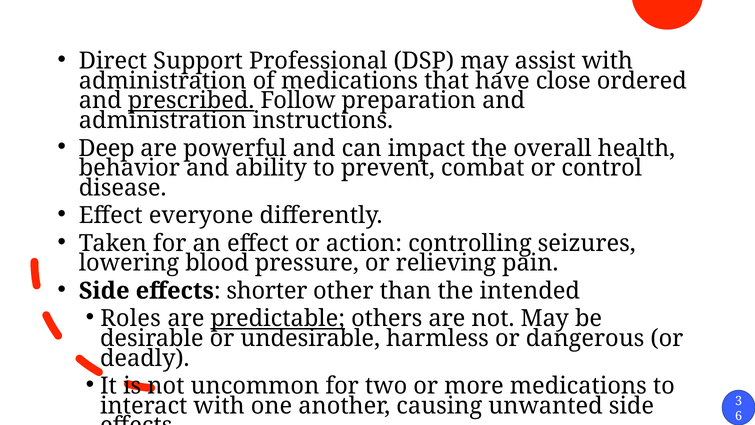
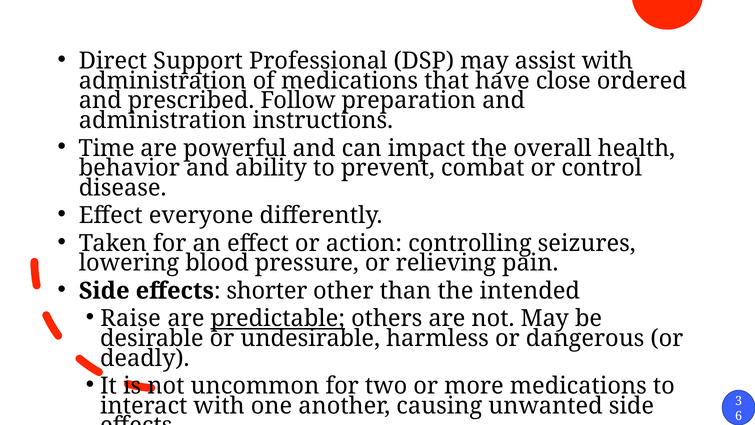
prescribed underline: present -> none
Deep: Deep -> Time
Roles: Roles -> Raise
